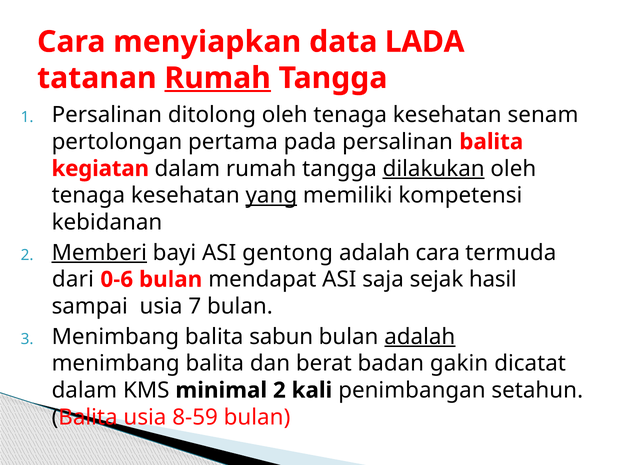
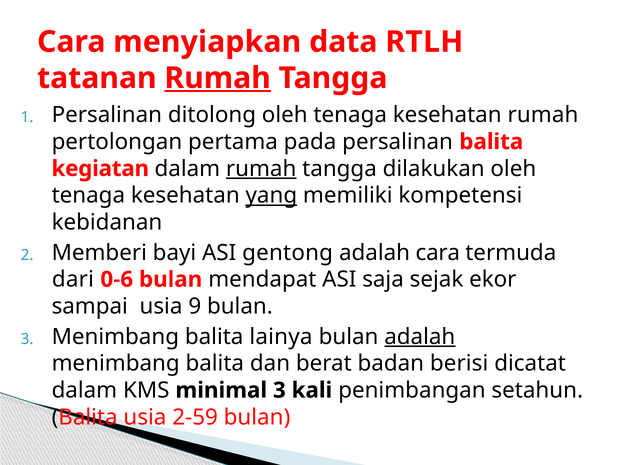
LADA: LADA -> RTLH
kesehatan senam: senam -> rumah
rumah at (261, 169) underline: none -> present
dilakukan underline: present -> none
Memberi underline: present -> none
hasil: hasil -> ekor
7: 7 -> 9
sabun: sabun -> lainya
gakin: gakin -> berisi
minimal 2: 2 -> 3
8-59: 8-59 -> 2-59
